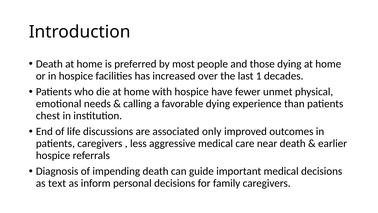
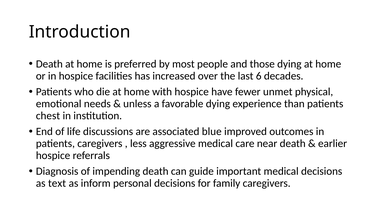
1: 1 -> 6
calling: calling -> unless
only: only -> blue
